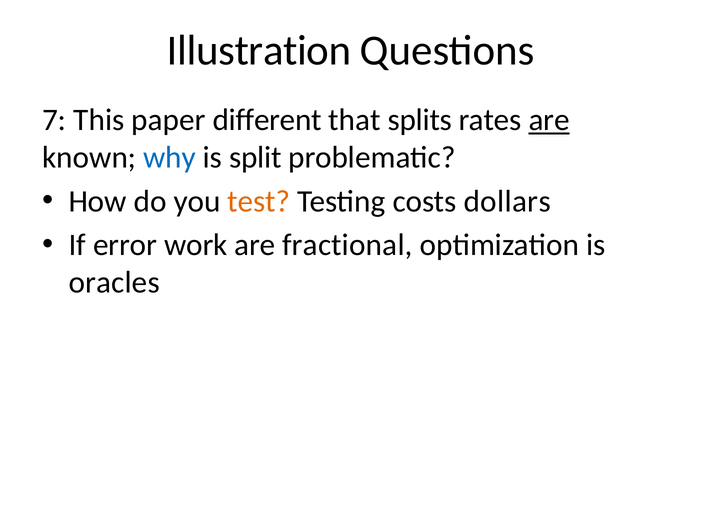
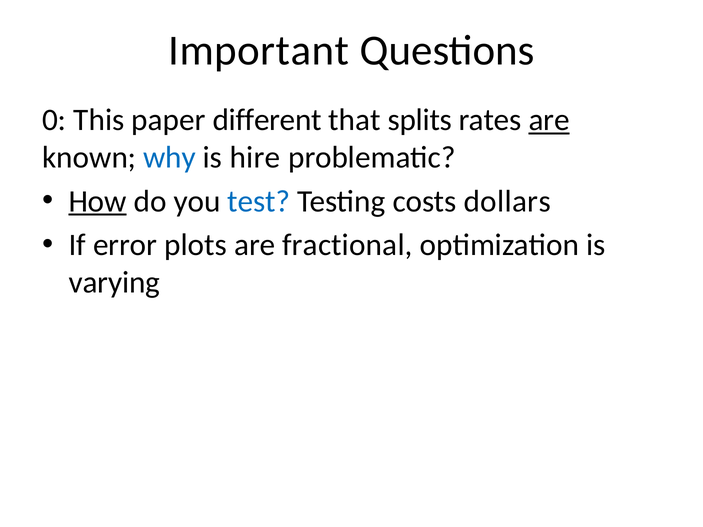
Illustration: Illustration -> Important
7: 7 -> 0
split: split -> hire
How underline: none -> present
test colour: orange -> blue
work: work -> plots
oracles: oracles -> varying
